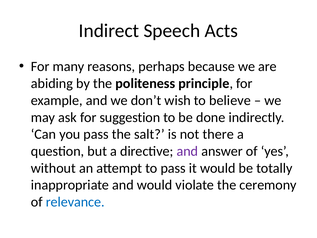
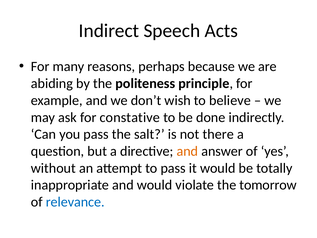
suggestion: suggestion -> constative
and at (187, 151) colour: purple -> orange
ceremony: ceremony -> tomorrow
